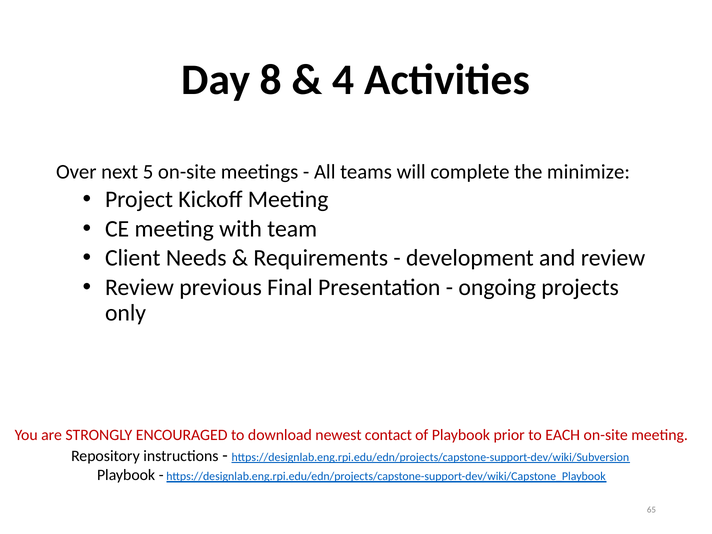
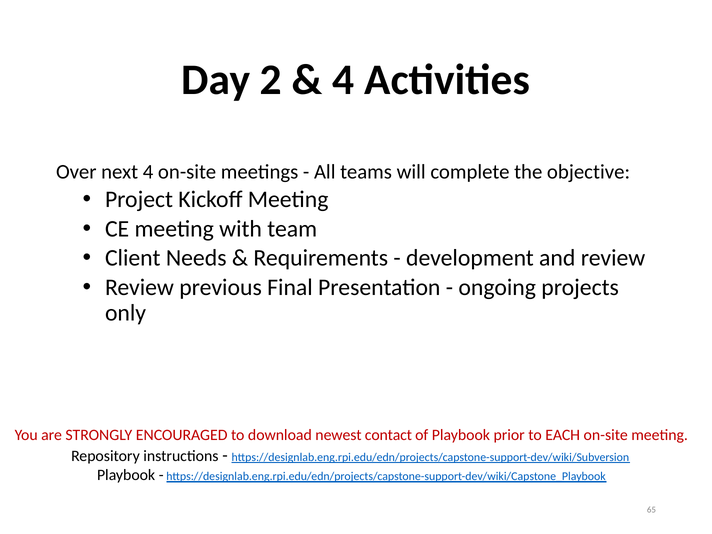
8: 8 -> 2
next 5: 5 -> 4
minimize: minimize -> objective
